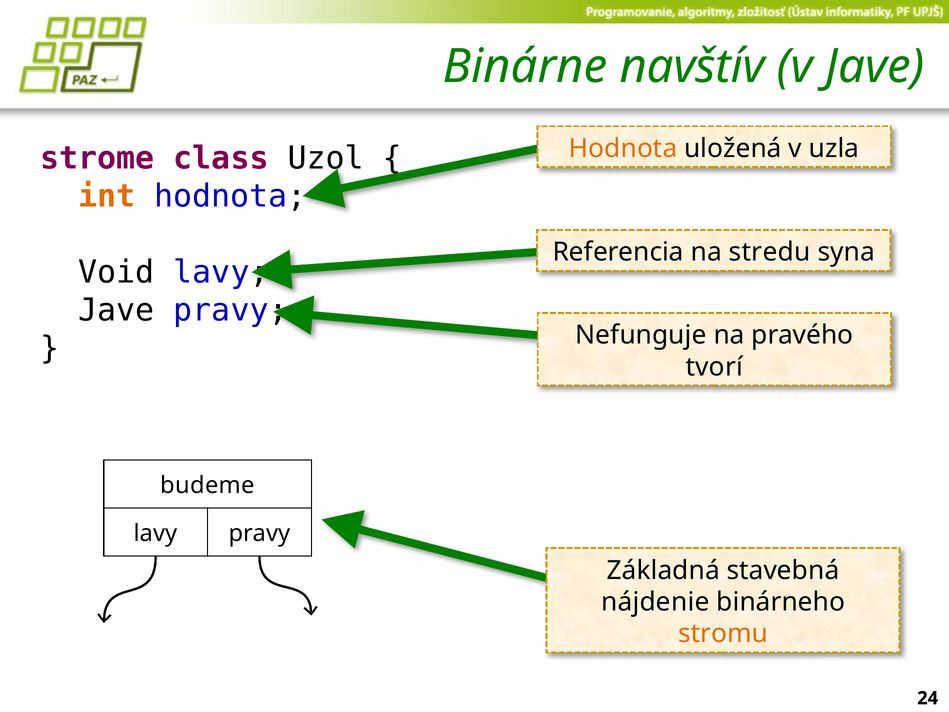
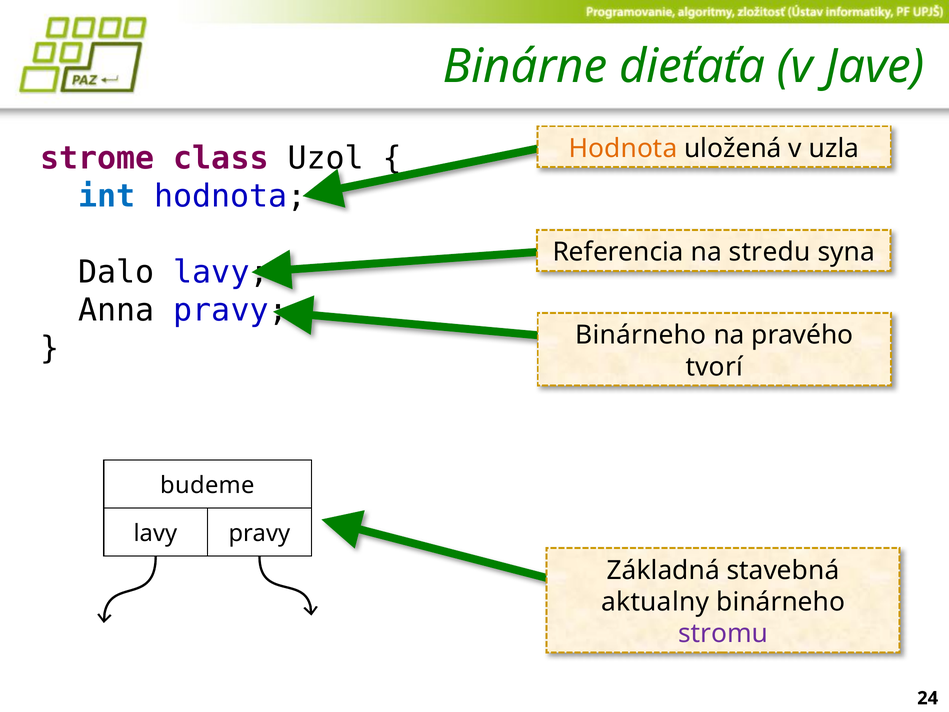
navštív: navštív -> dieťaťa
int colour: orange -> blue
Void: Void -> Dalo
Jave at (116, 310): Jave -> Anna
Nefunguje at (641, 335): Nefunguje -> Binárneho
nájdenie: nájdenie -> aktualny
stromu colour: orange -> purple
